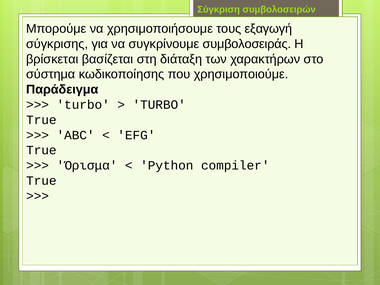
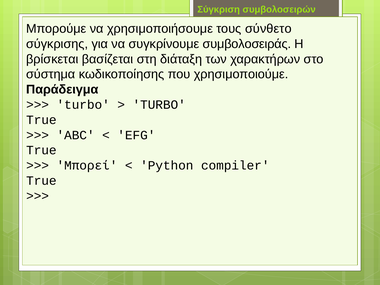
εξαγωγή: εξαγωγή -> σύνθετο
Όρισμα: Όρισμα -> Μπορεί
